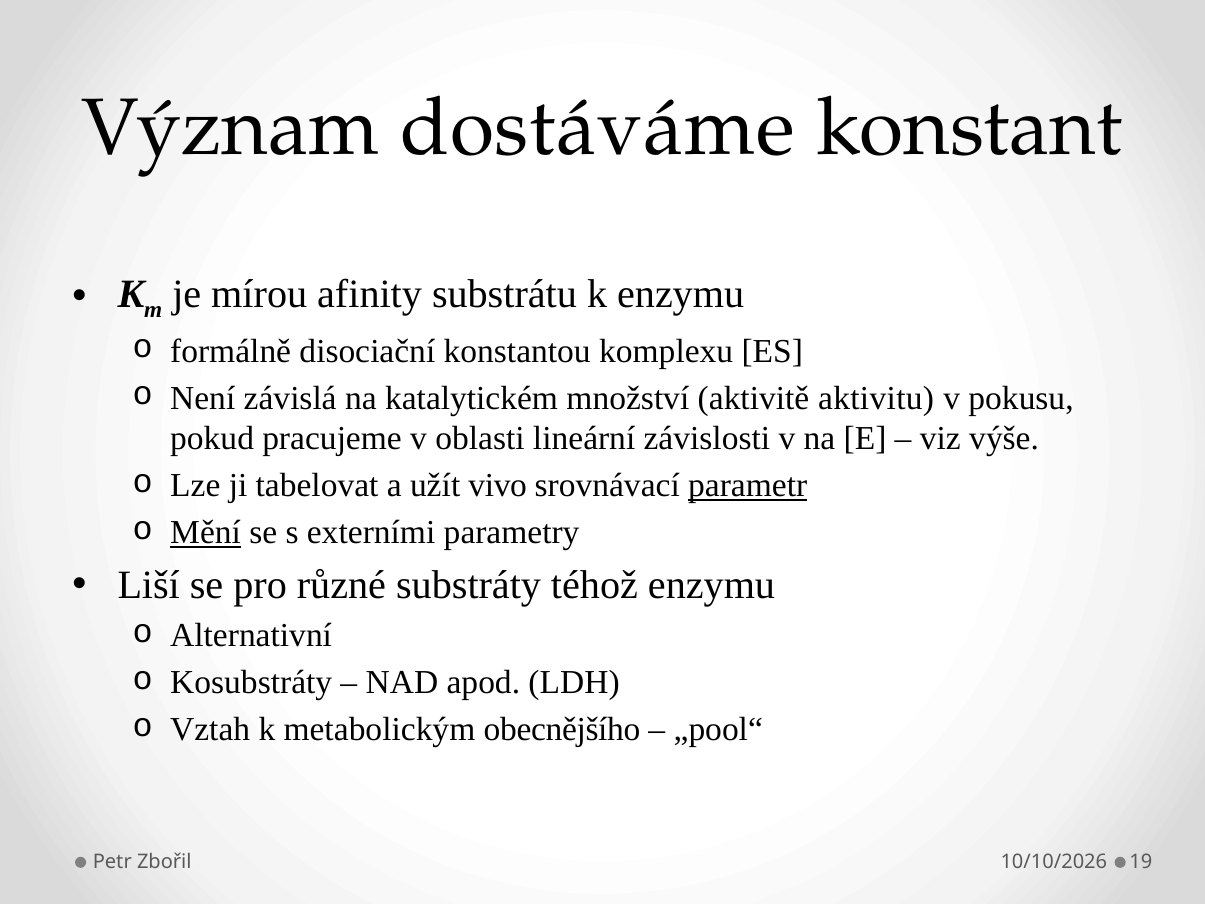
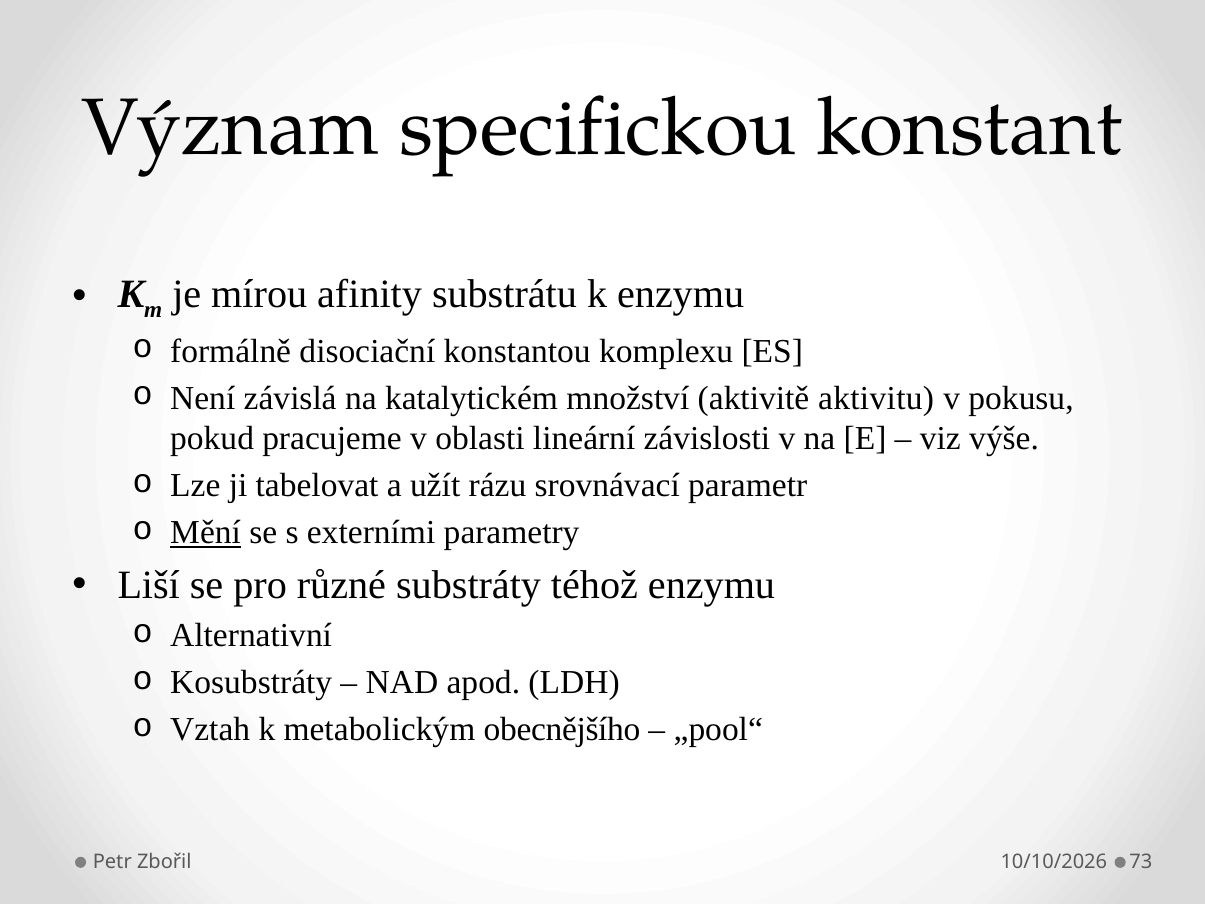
dostáváme: dostáváme -> specifickou
vivo: vivo -> rázu
parametr underline: present -> none
19: 19 -> 73
